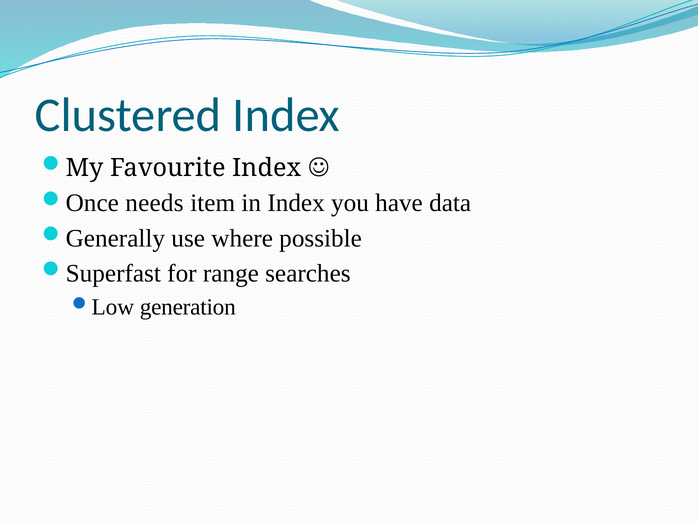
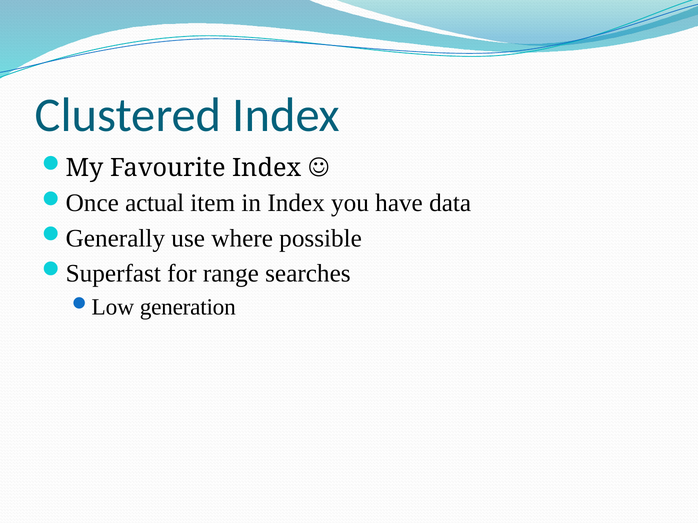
needs: needs -> actual
